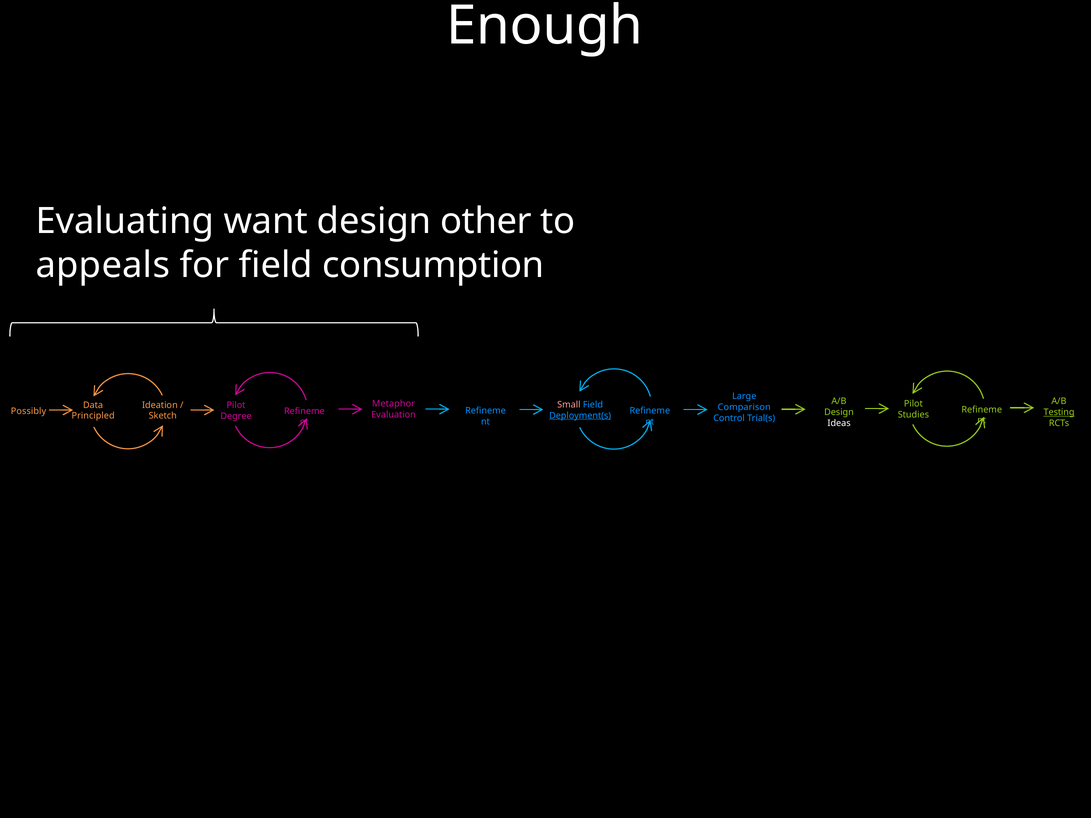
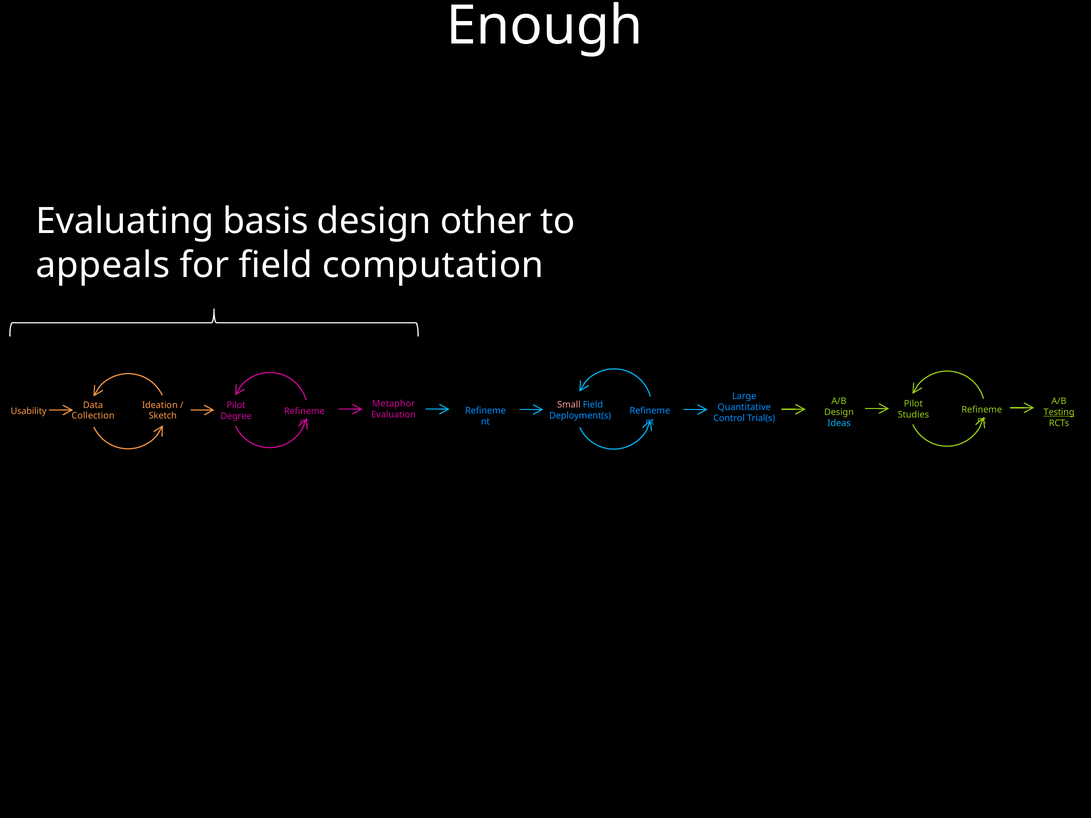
want: want -> basis
consumption: consumption -> computation
Comparison: Comparison -> Quantitative
Possibly: Possibly -> Usability
Deployment(s underline: present -> none
Principled: Principled -> Collection
Ideas colour: white -> light blue
